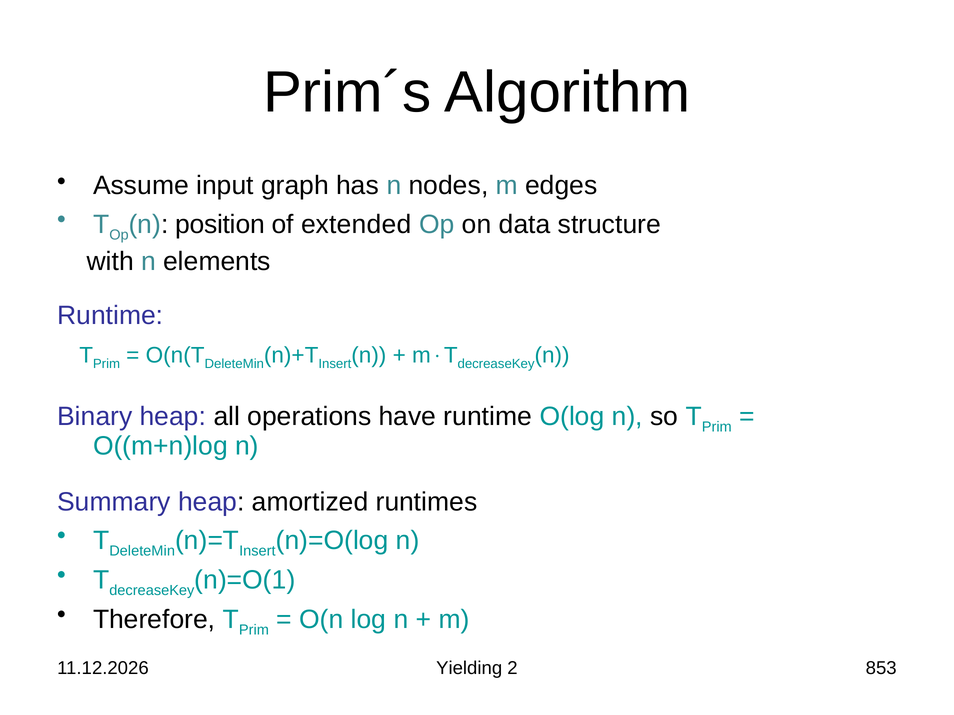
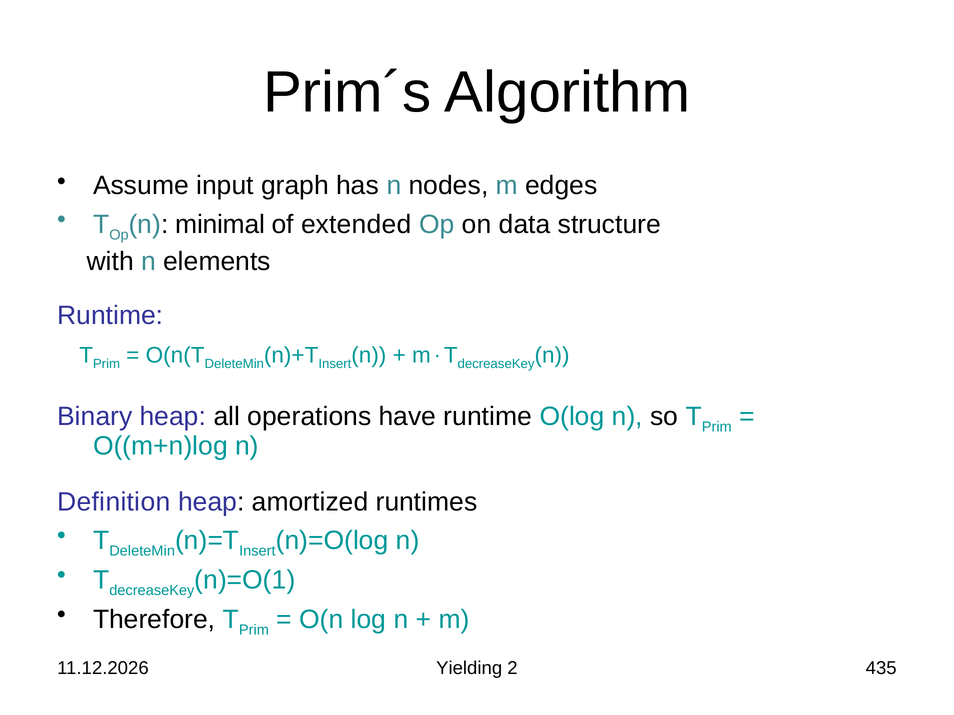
position: position -> minimal
Summary: Summary -> Definition
853: 853 -> 435
